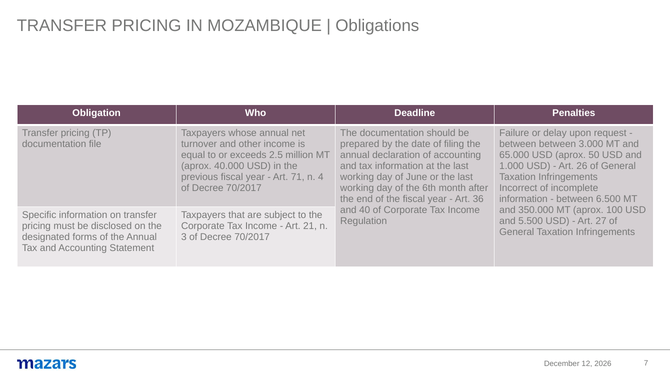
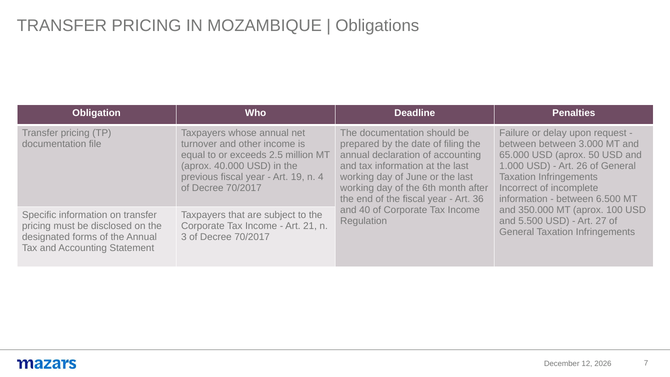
71: 71 -> 19
